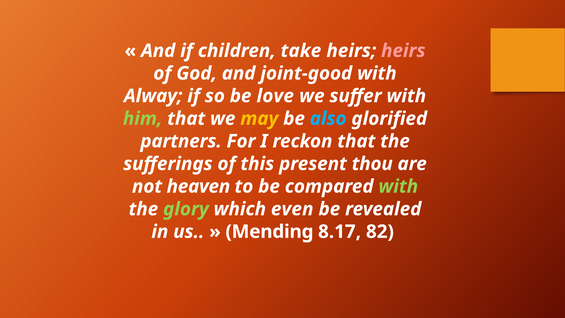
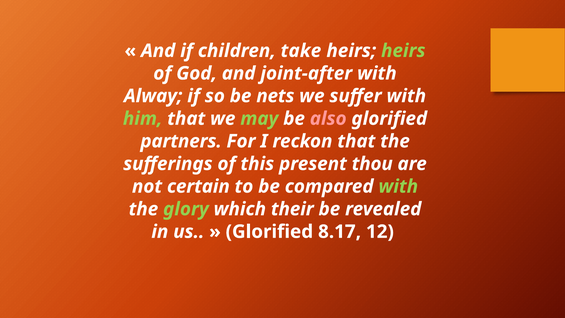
heirs at (403, 51) colour: pink -> light green
joint-good: joint-good -> joint-after
love: love -> nets
may colour: yellow -> light green
also colour: light blue -> pink
heaven: heaven -> certain
even: even -> their
Mending at (269, 232): Mending -> Glorified
82: 82 -> 12
